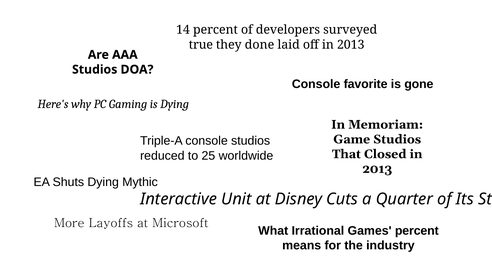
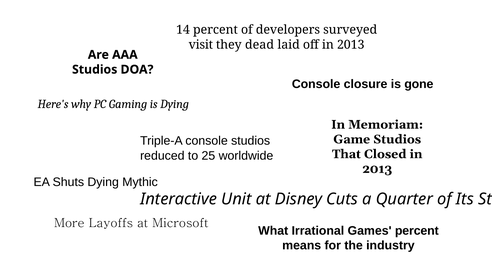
true: true -> visit
done: done -> dead
favorite: favorite -> closure
